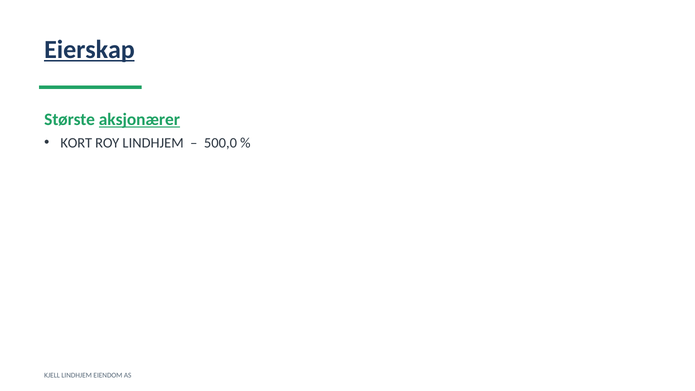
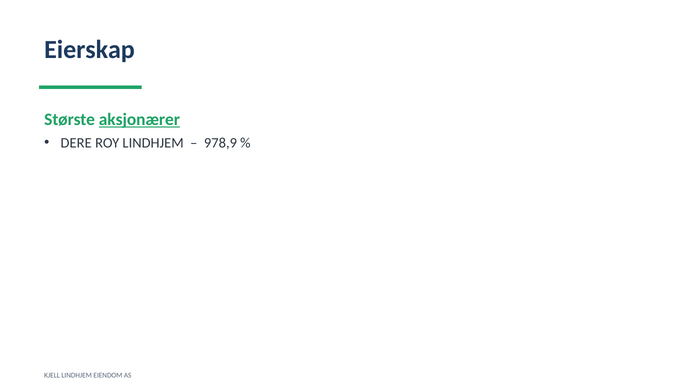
Eierskap underline: present -> none
KORT: KORT -> DERE
500,0: 500,0 -> 978,9
